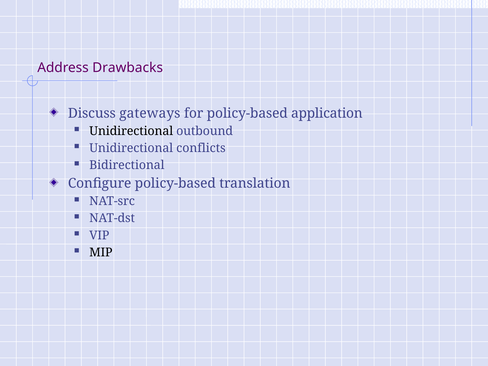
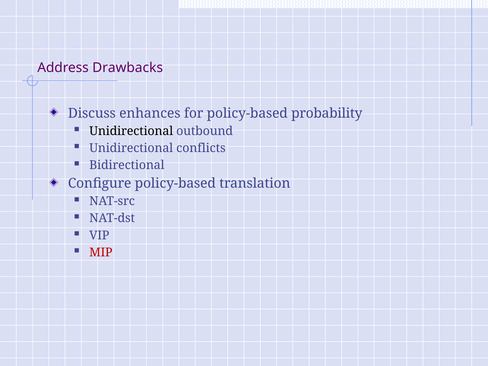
gateways: gateways -> enhances
application: application -> probability
MIP colour: black -> red
